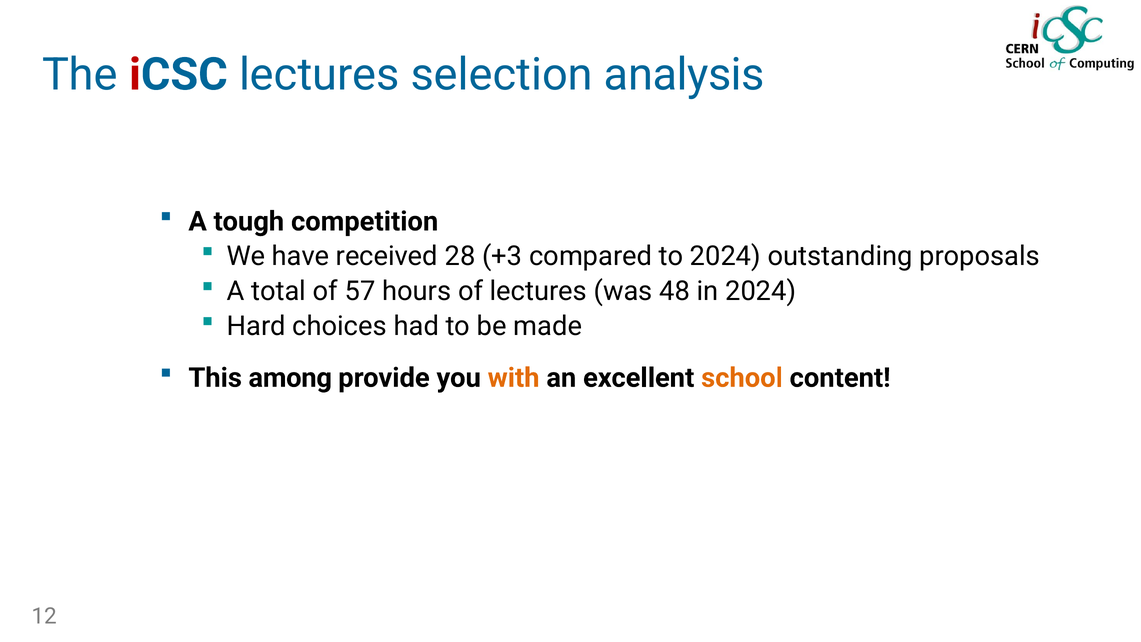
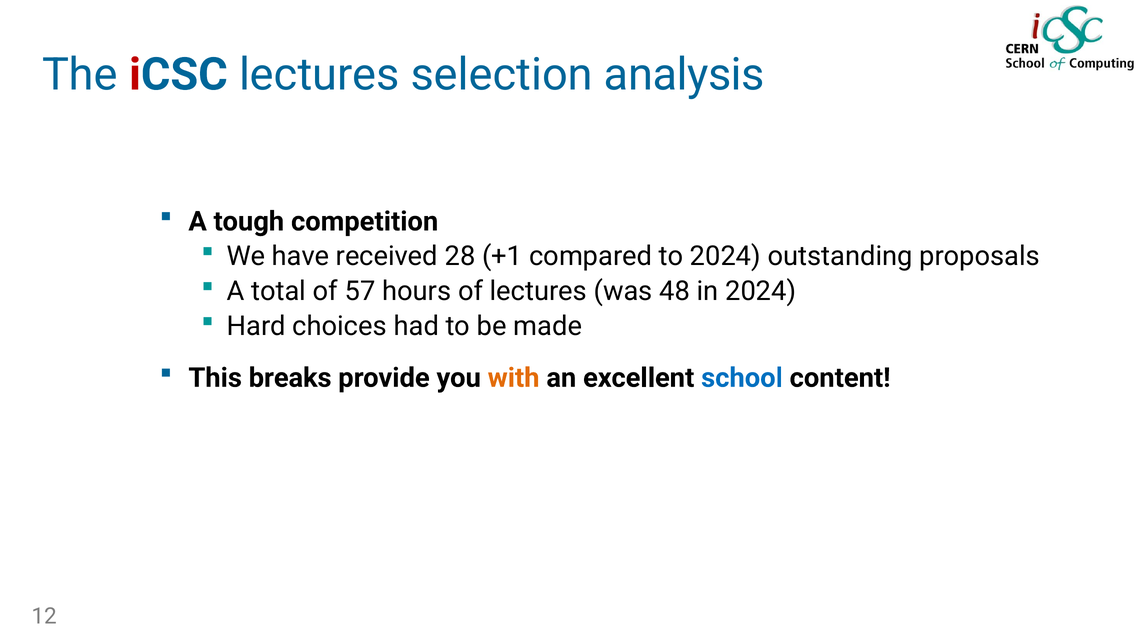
+3: +3 -> +1
among: among -> breaks
school colour: orange -> blue
